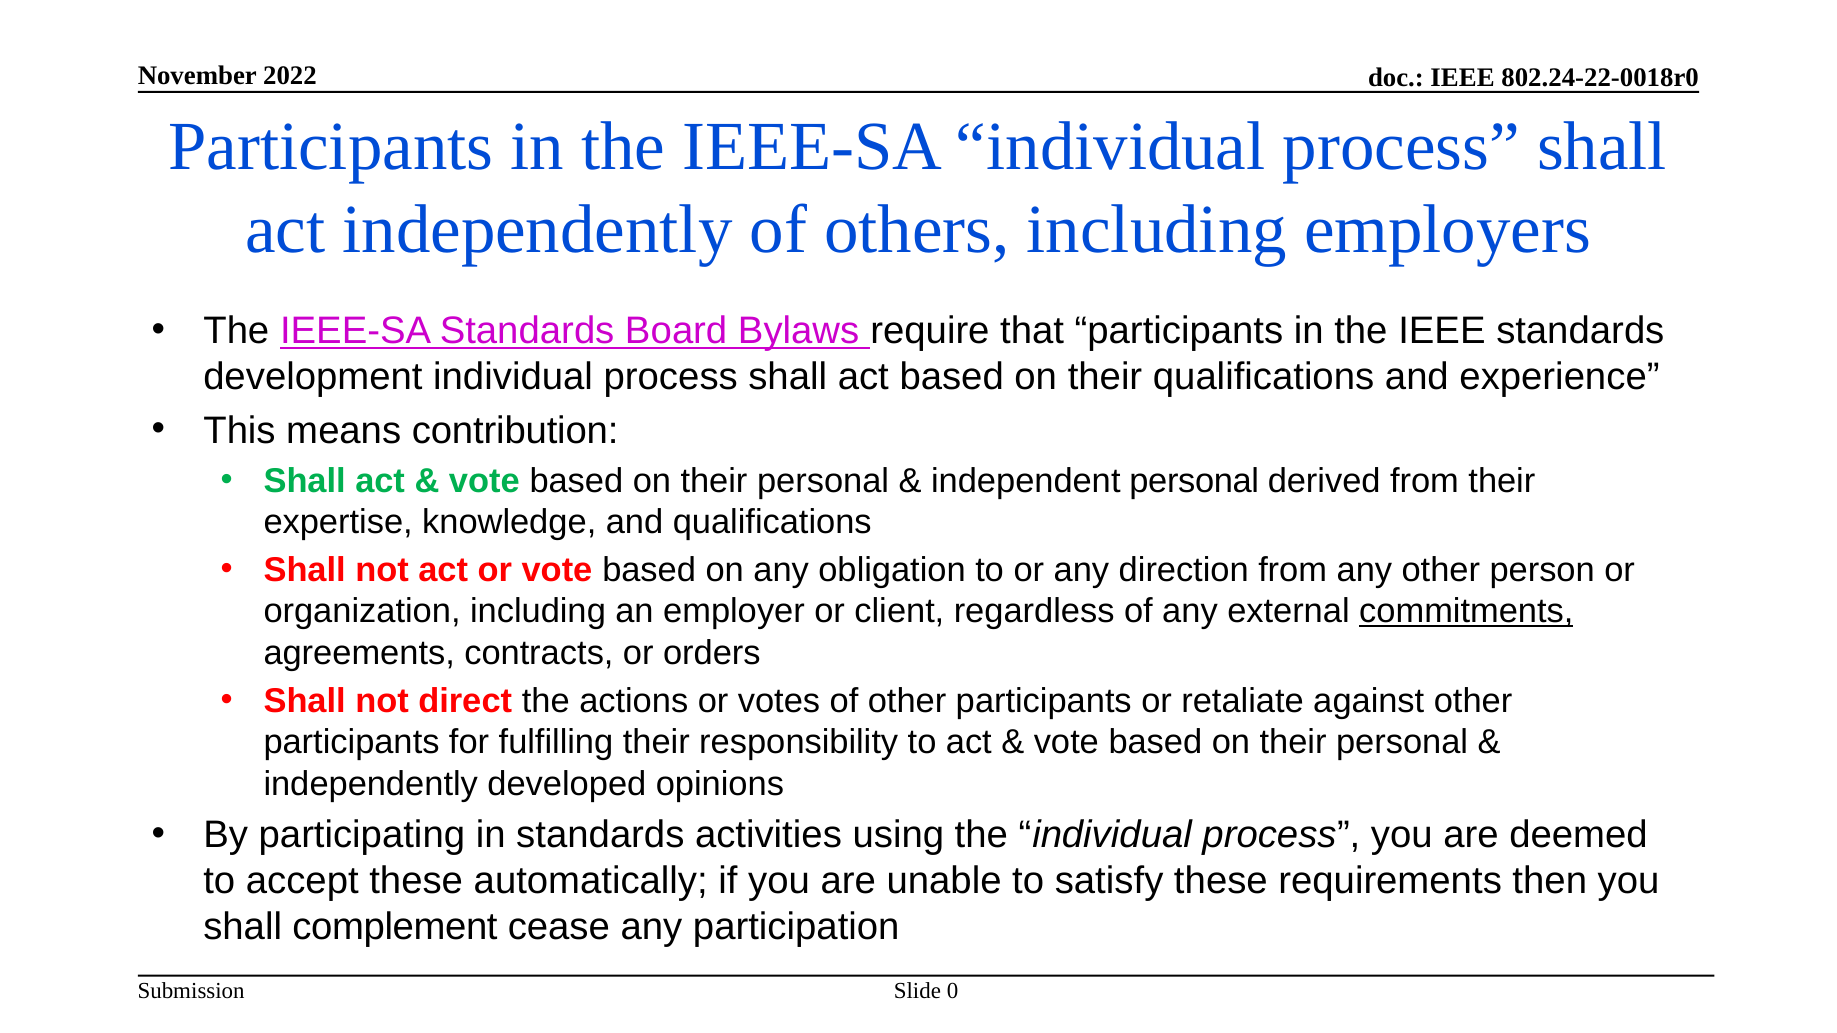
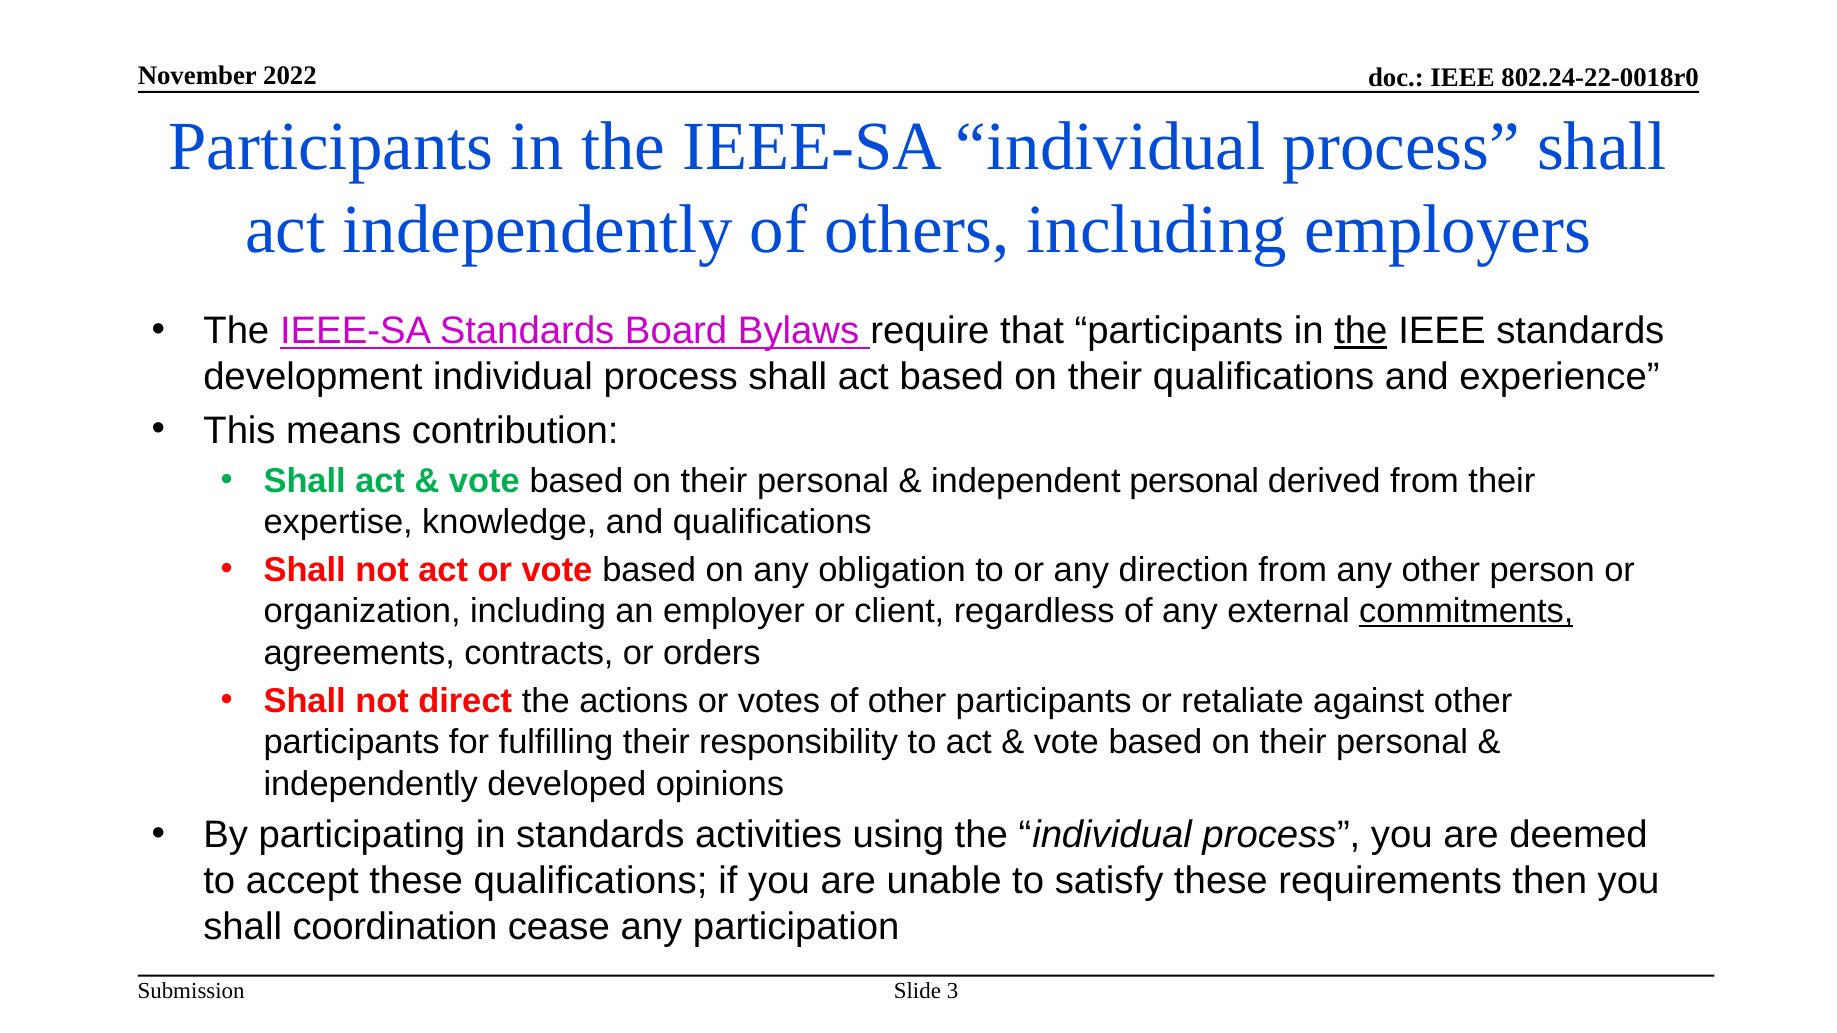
the at (1361, 331) underline: none -> present
these automatically: automatically -> qualifications
complement: complement -> coordination
0: 0 -> 3
